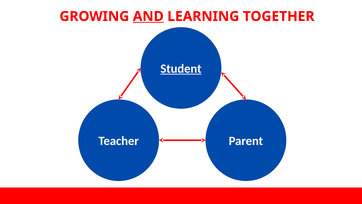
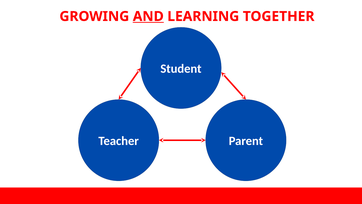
Student underline: present -> none
